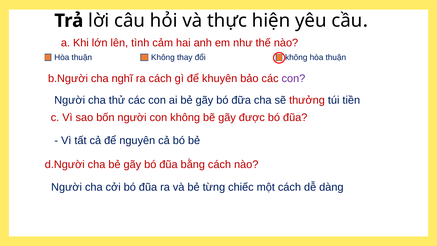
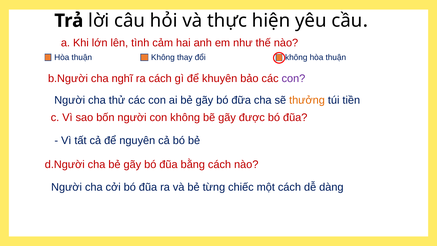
thưởng colour: red -> orange
